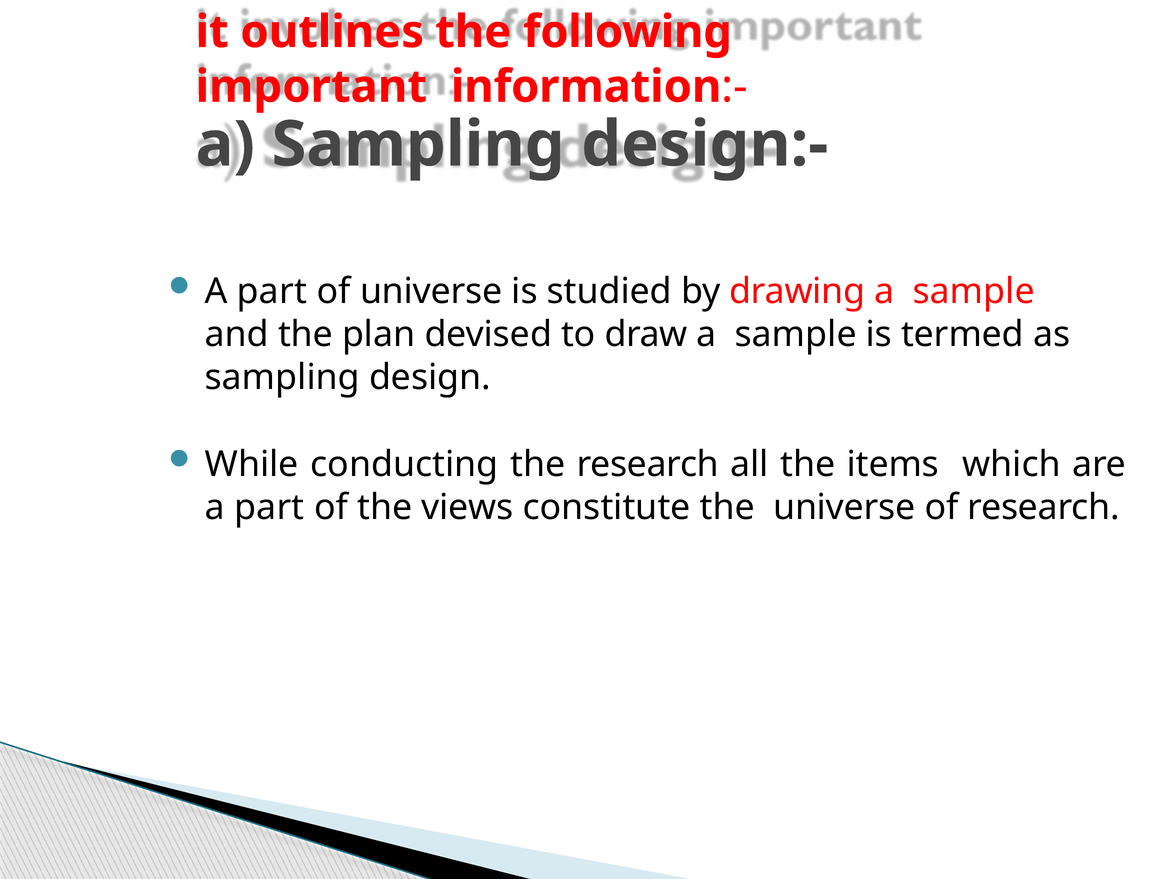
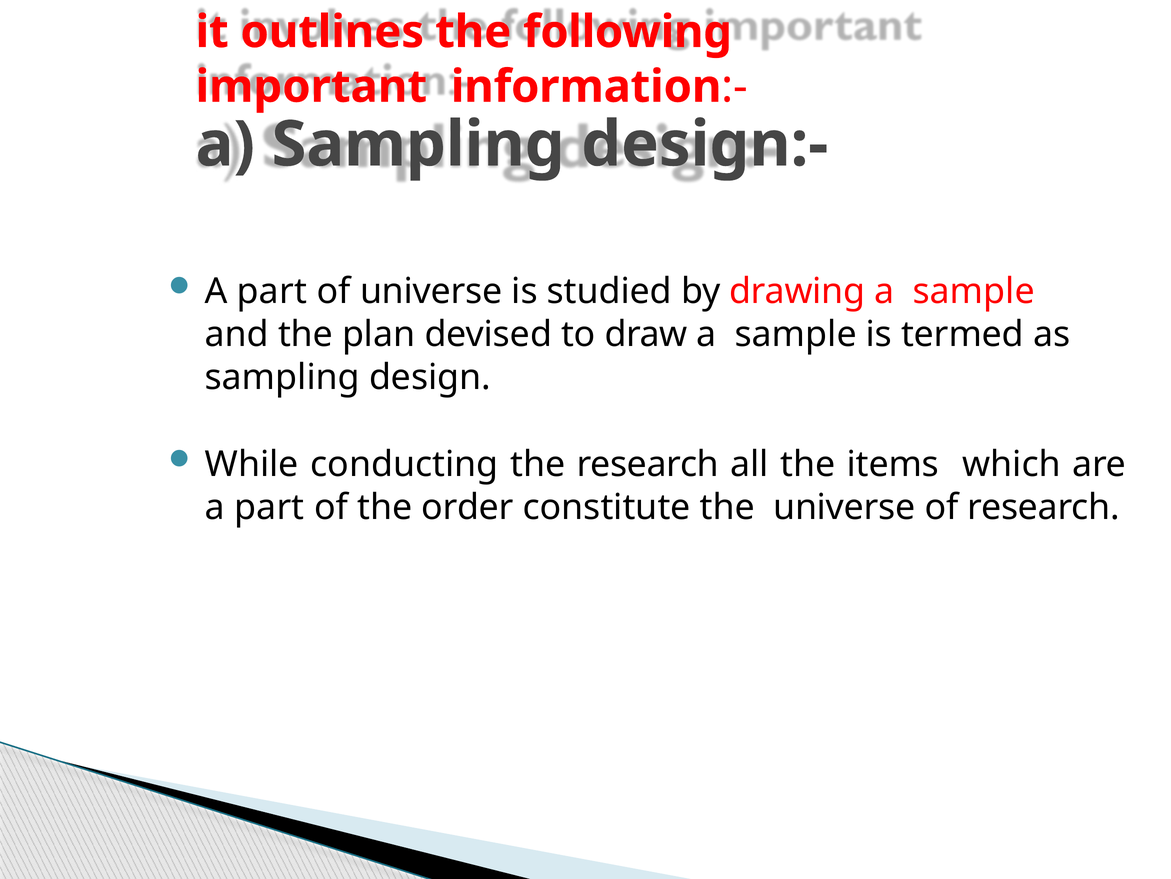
views: views -> order
